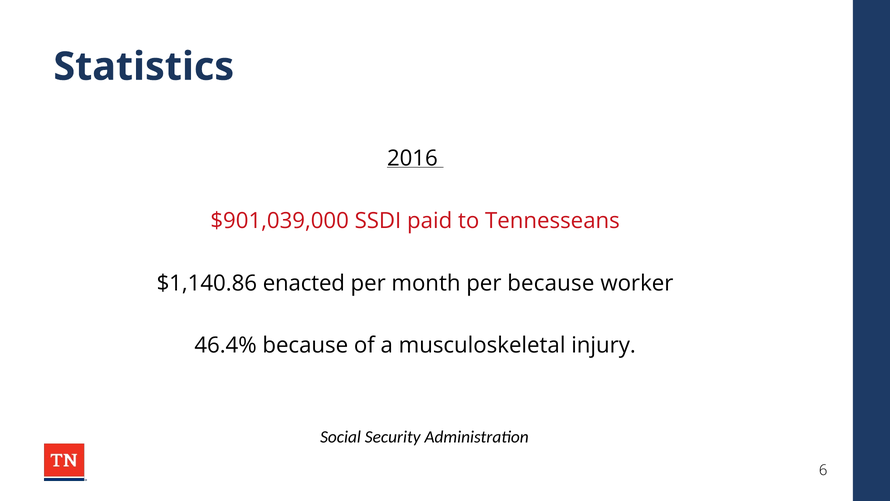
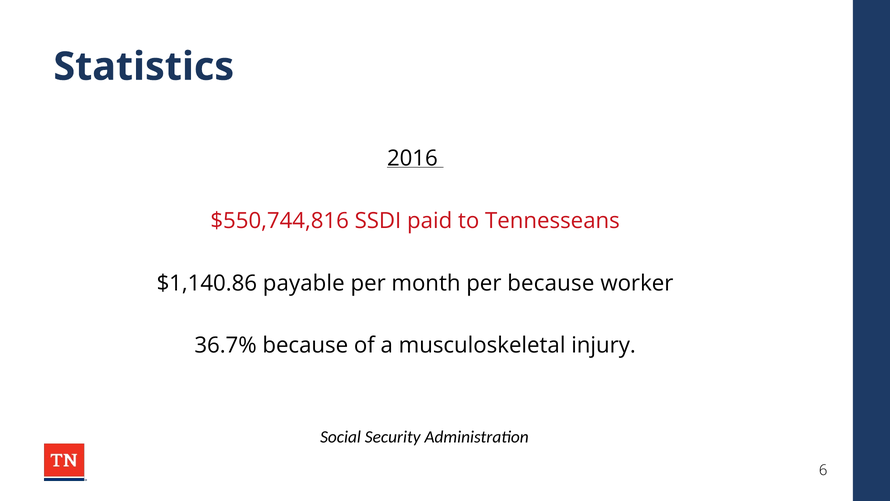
$901,039,000: $901,039,000 -> $550,744,816
enacted: enacted -> payable
46.4%: 46.4% -> 36.7%
